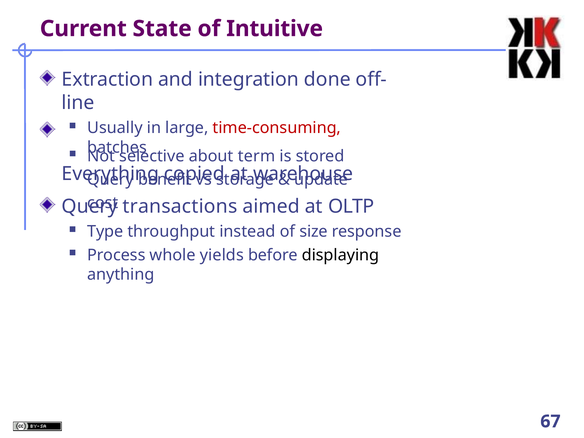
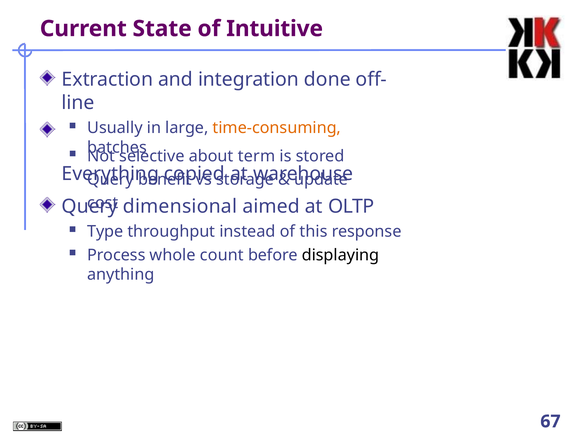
time-consuming colour: red -> orange
transactions: transactions -> dimensional
size: size -> this
yields: yields -> count
